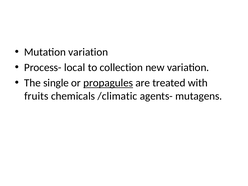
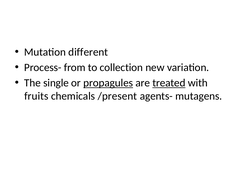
Mutation variation: variation -> different
local: local -> from
treated underline: none -> present
/climatic: /climatic -> /present
